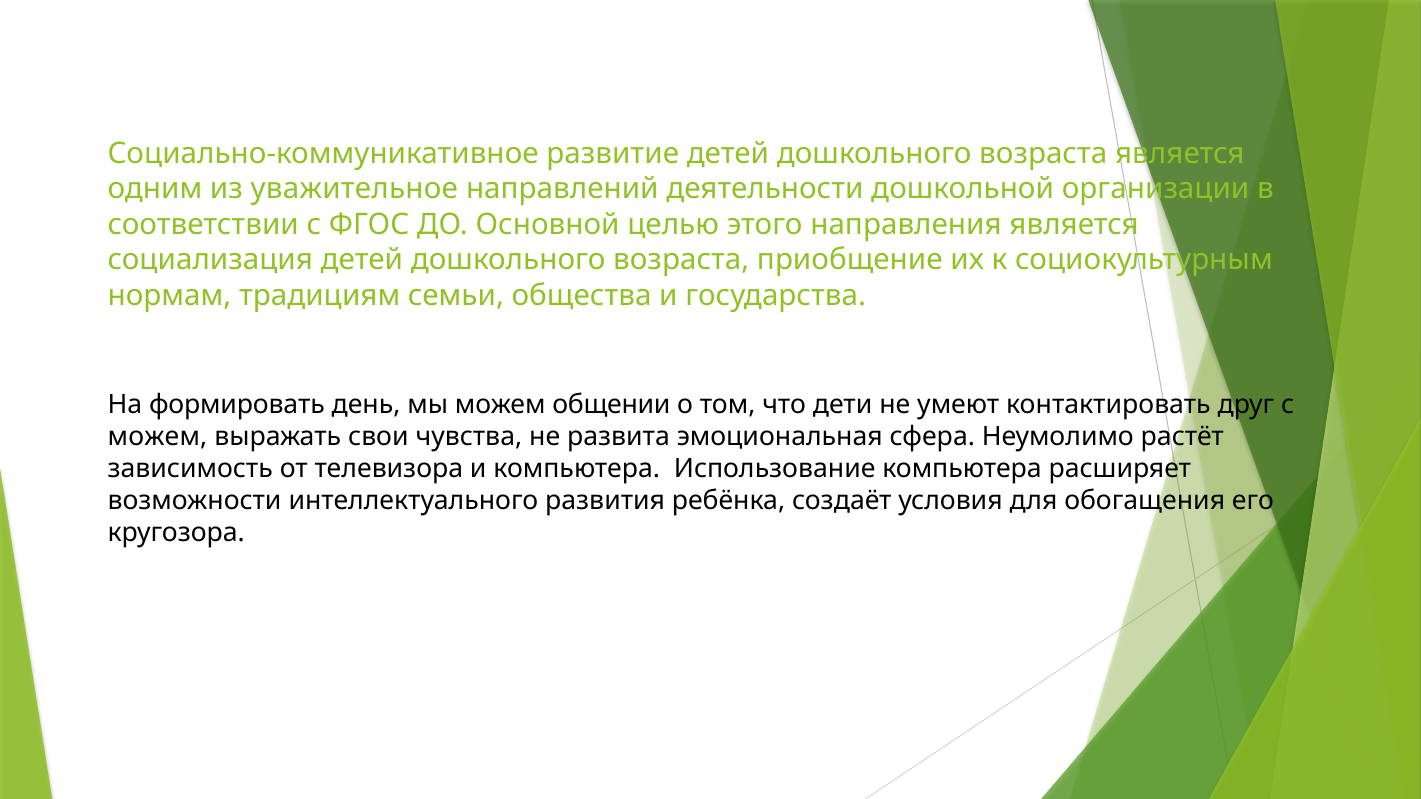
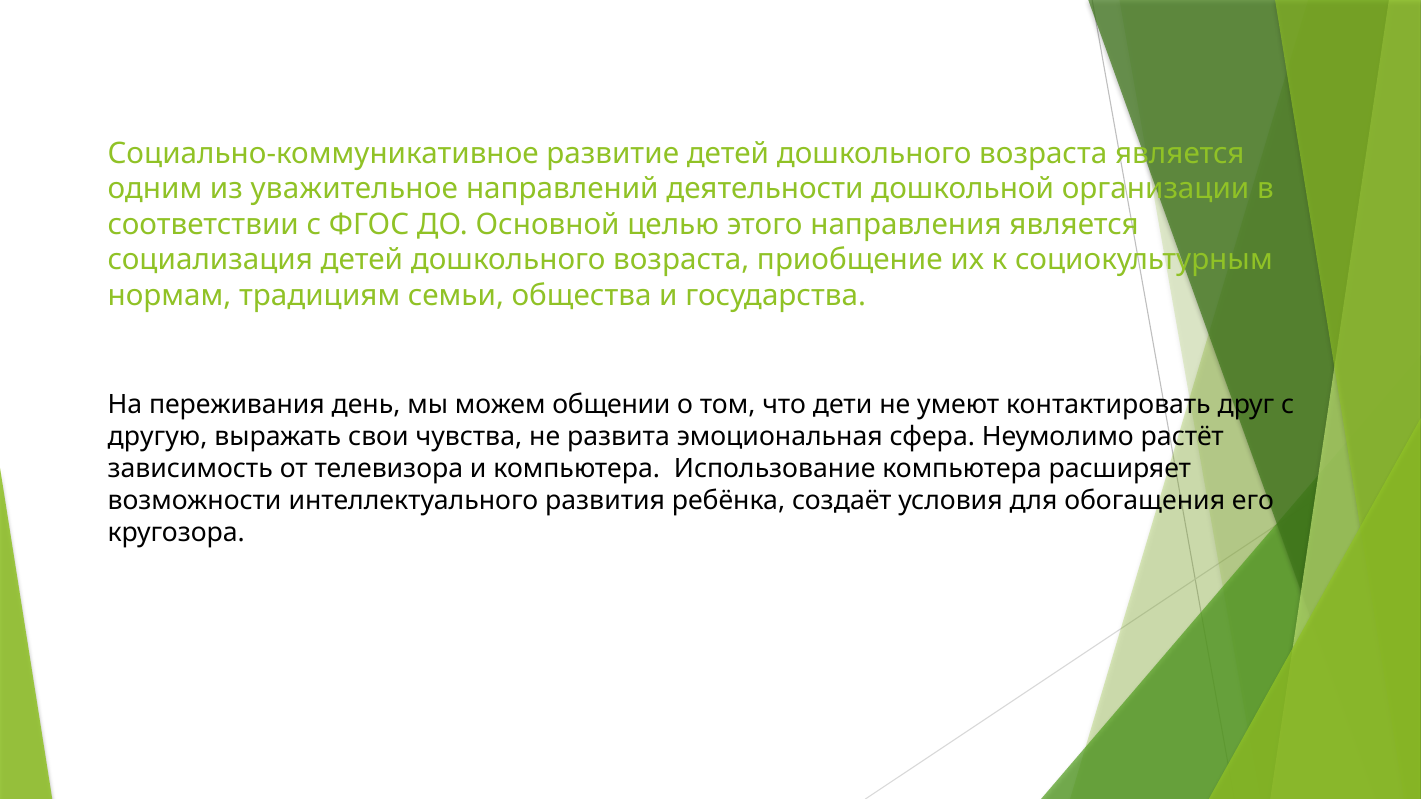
формировать: формировать -> переживания
можем at (157, 437): можем -> другую
